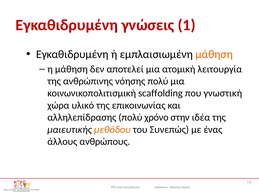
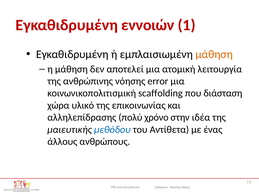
γνώσεις: γνώσεις -> εννοιών
νόησης πολύ: πολύ -> error
γνωστική: γνωστική -> διάσταση
μεθόδου colour: orange -> blue
Συνεπώς: Συνεπώς -> Αντίθετα
